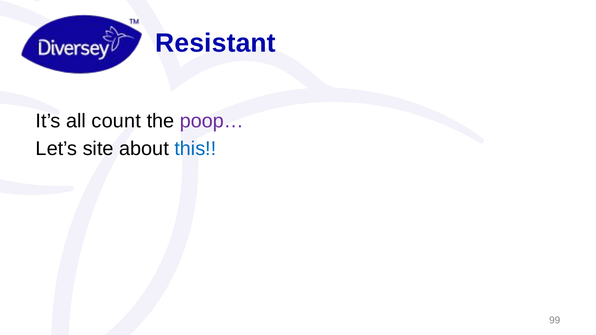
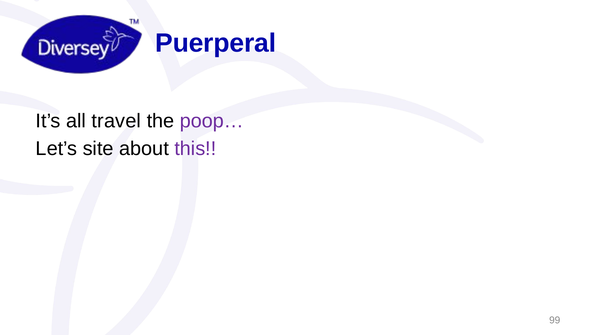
Resistant: Resistant -> Puerperal
count: count -> travel
this colour: blue -> purple
